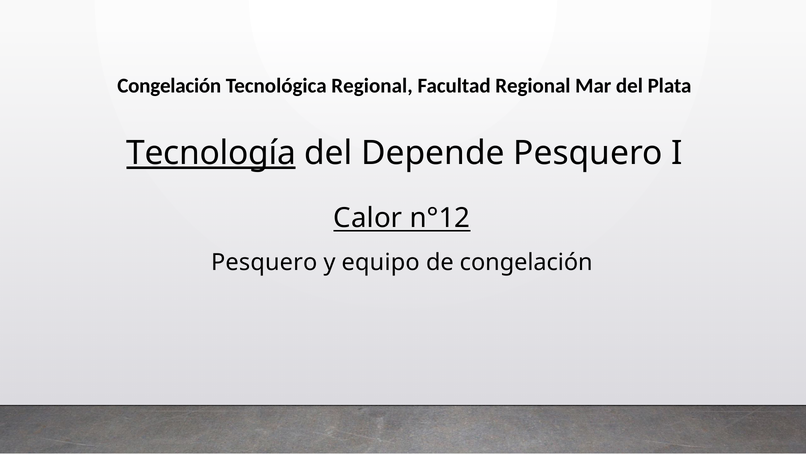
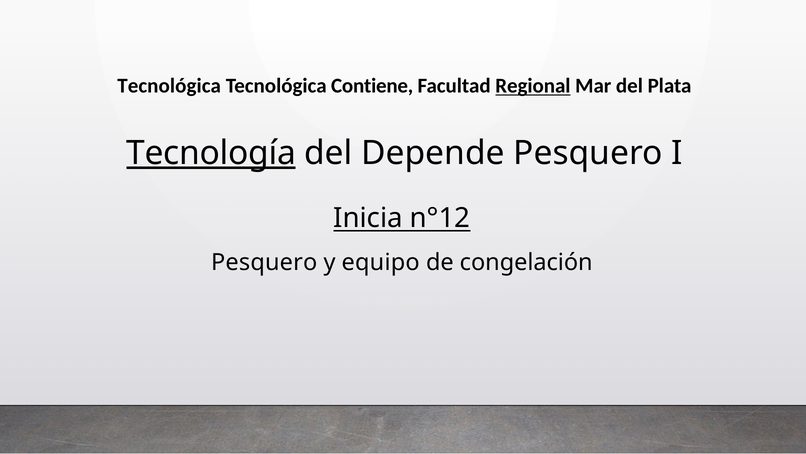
Congelación at (169, 86): Congelación -> Tecnológica
Tecnológica Regional: Regional -> Contiene
Regional at (533, 86) underline: none -> present
Calor: Calor -> Inicia
